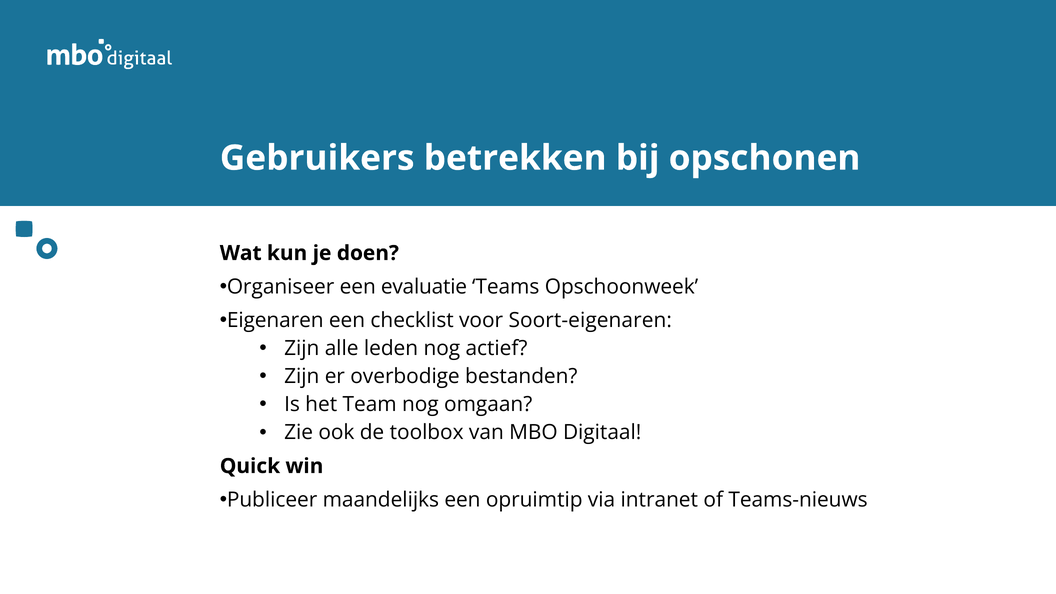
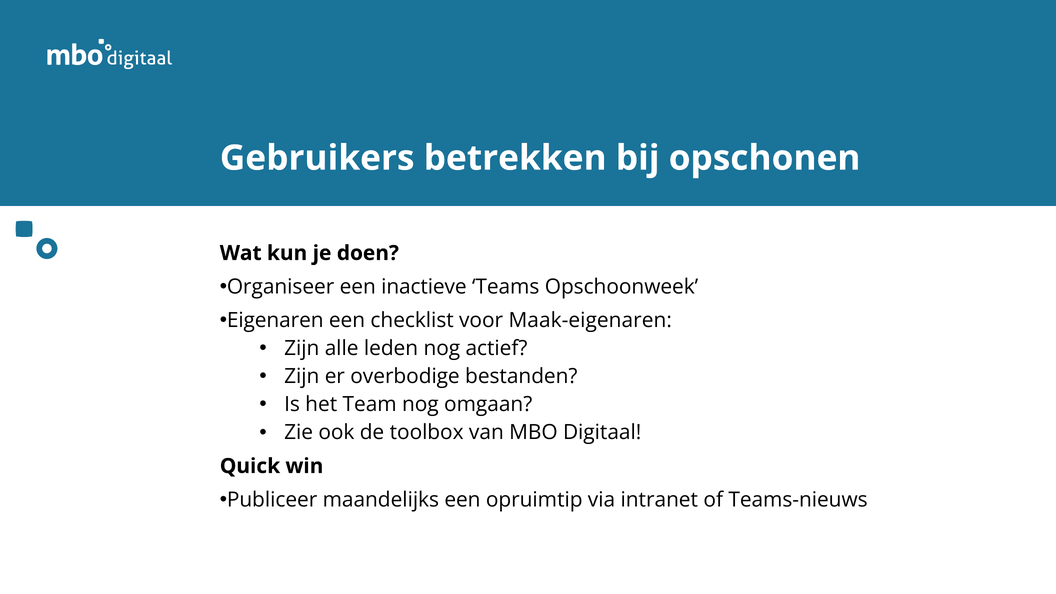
evaluatie: evaluatie -> inactieve
Soort-eigenaren: Soort-eigenaren -> Maak-eigenaren
